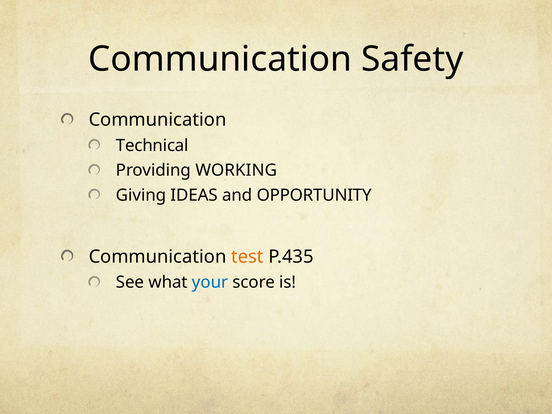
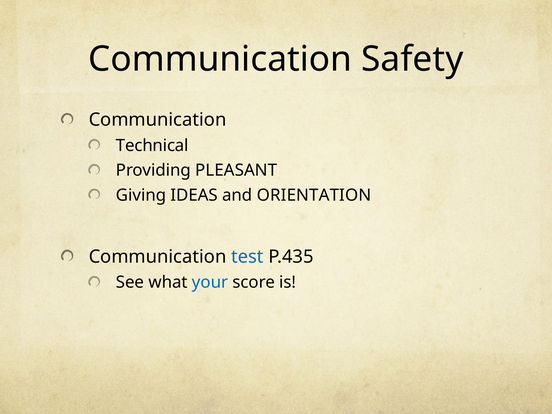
WORKING: WORKING -> PLEASANT
OPPORTUNITY: OPPORTUNITY -> ORIENTATION
test colour: orange -> blue
